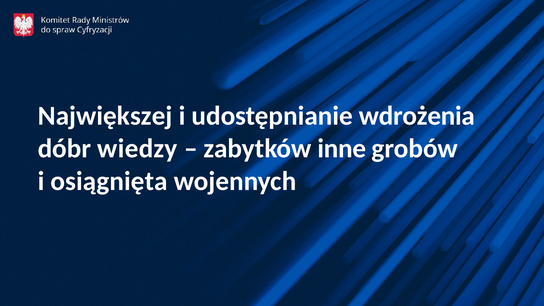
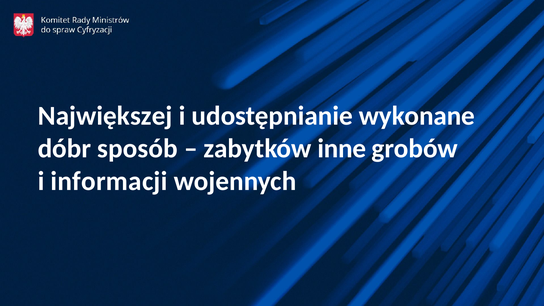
wdrożenia: wdrożenia -> wykonane
wiedzy: wiedzy -> sposób
osiągnięta: osiągnięta -> informacji
